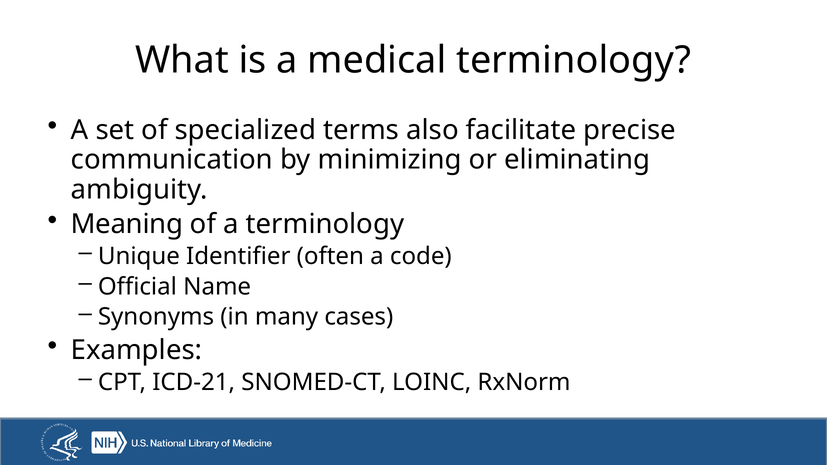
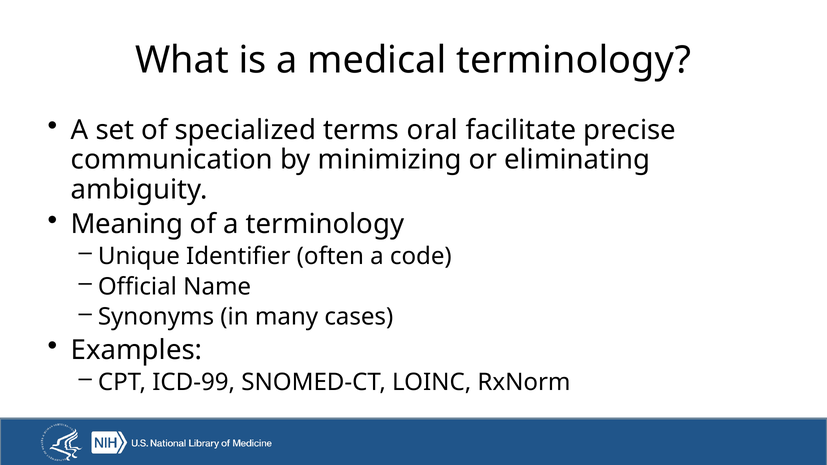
also: also -> oral
ICD-21: ICD-21 -> ICD-99
